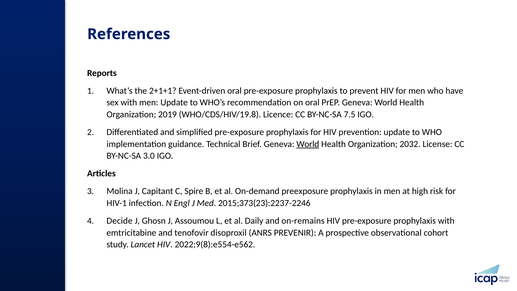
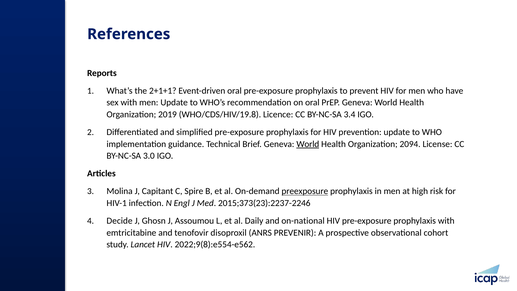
7.5: 7.5 -> 3.4
2032: 2032 -> 2094
preexposure underline: none -> present
on-remains: on-remains -> on-national
